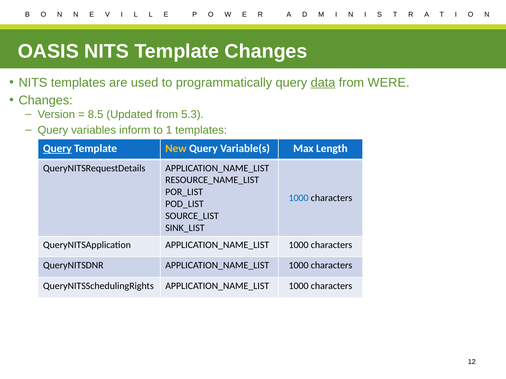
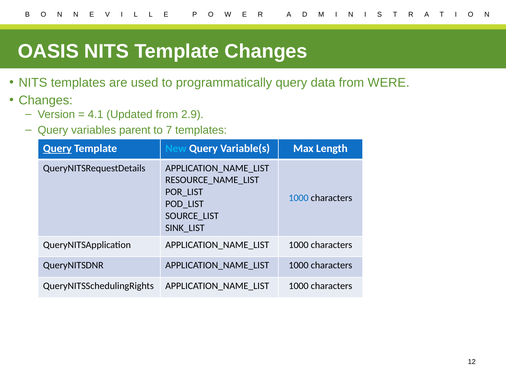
data underline: present -> none
8.5: 8.5 -> 4.1
5.3: 5.3 -> 2.9
inform: inform -> parent
1: 1 -> 7
New colour: yellow -> light blue
